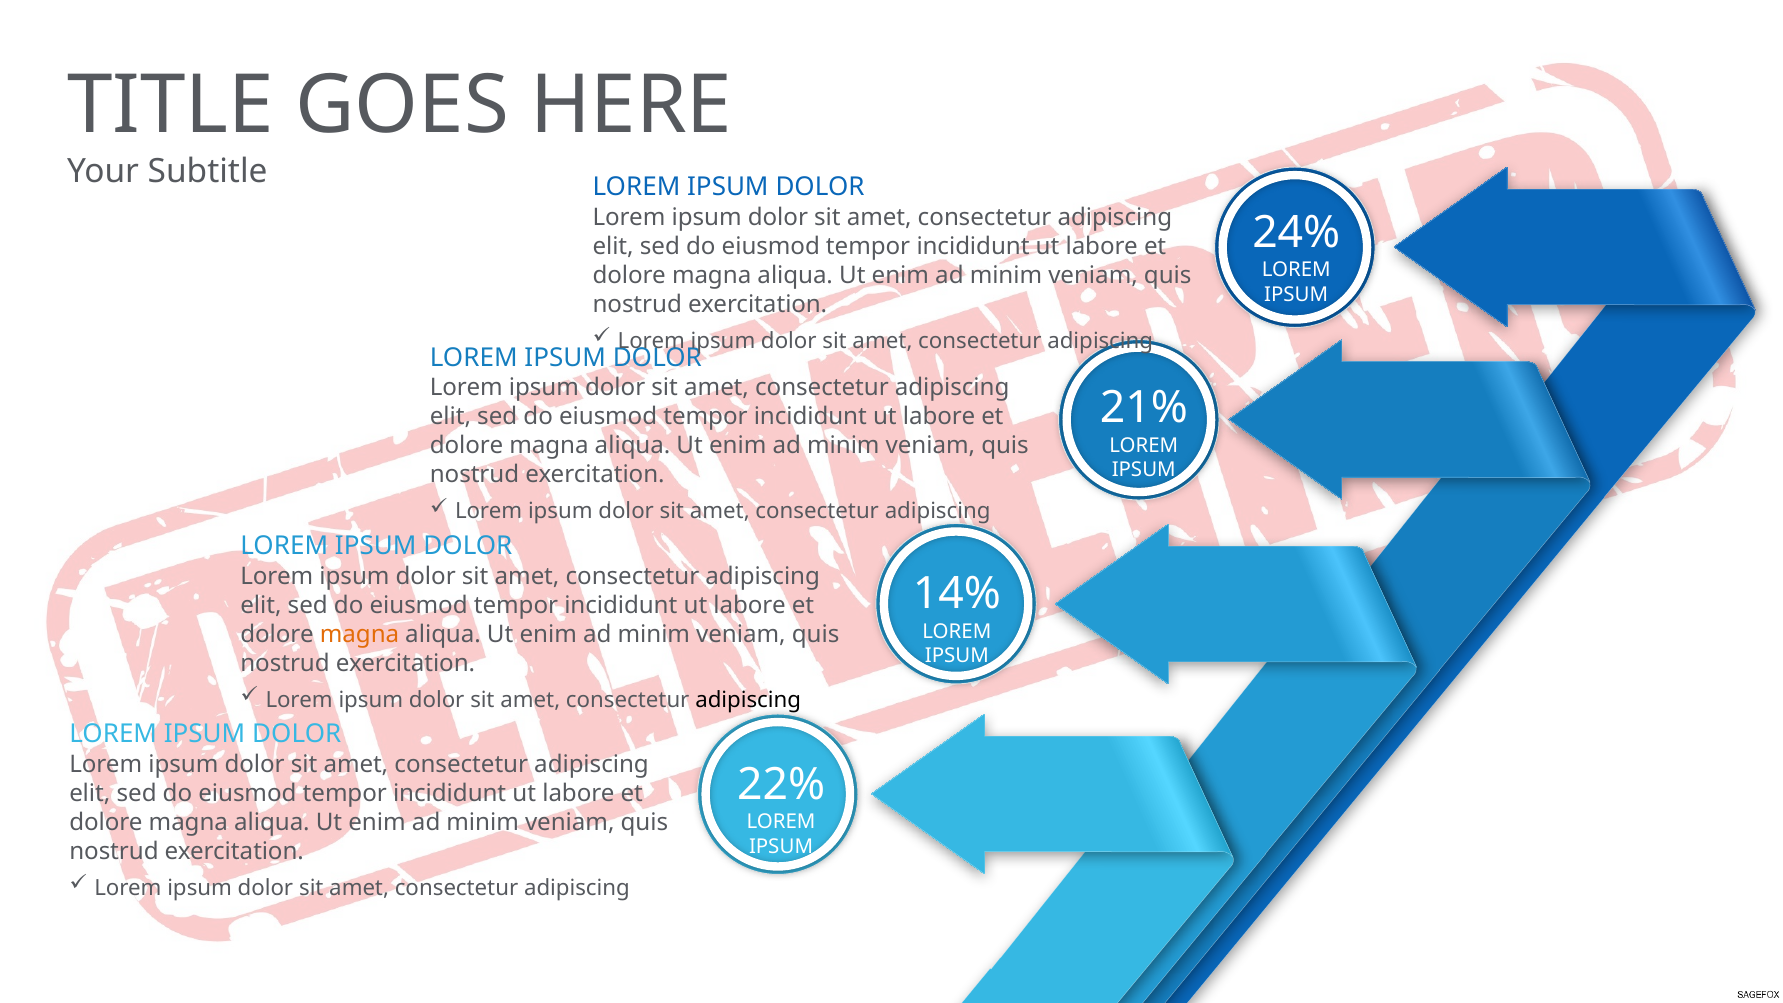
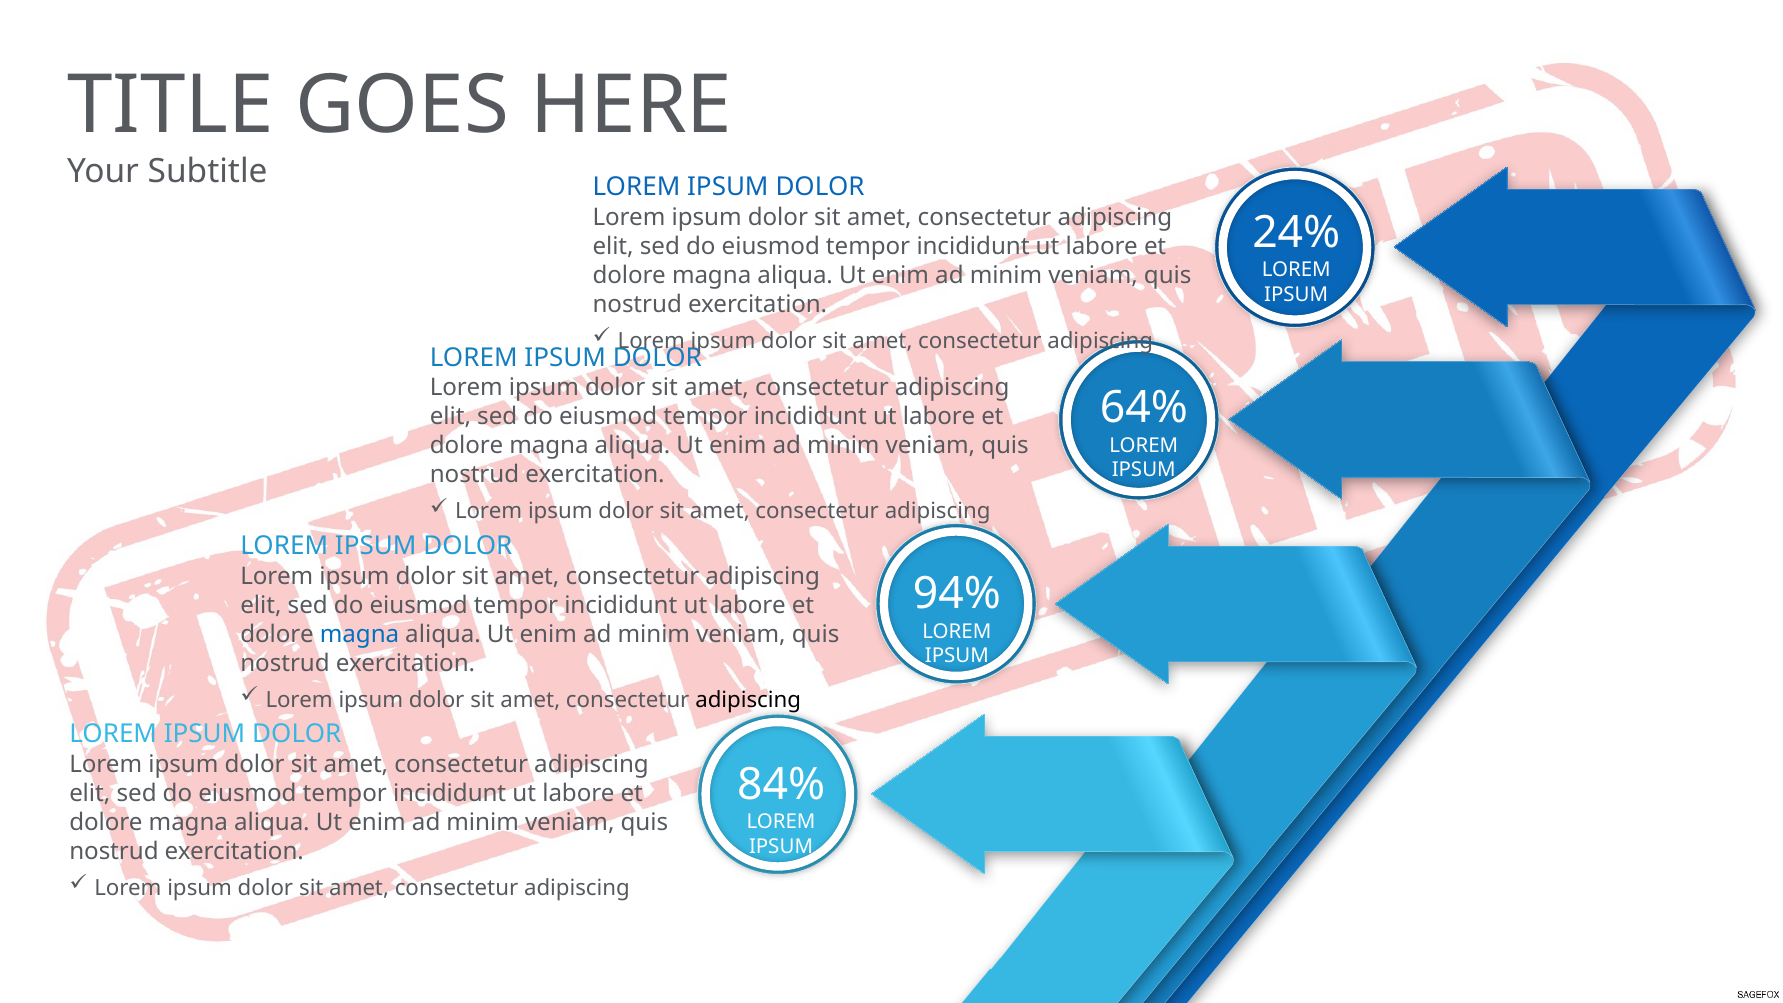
21%: 21% -> 64%
14%: 14% -> 94%
magna at (360, 634) colour: orange -> blue
22%: 22% -> 84%
